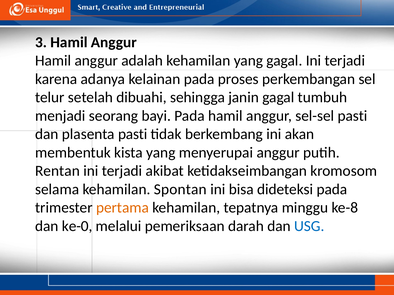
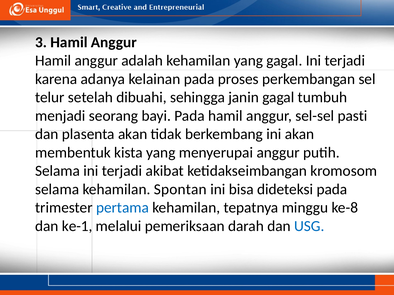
plasenta pasti: pasti -> akan
Rentan at (57, 171): Rentan -> Selama
pertama colour: orange -> blue
ke-0: ke-0 -> ke-1
